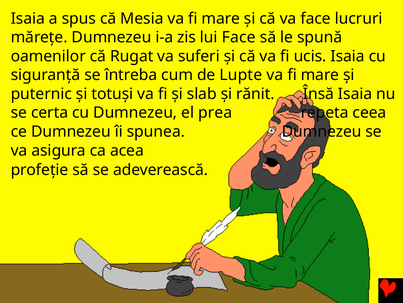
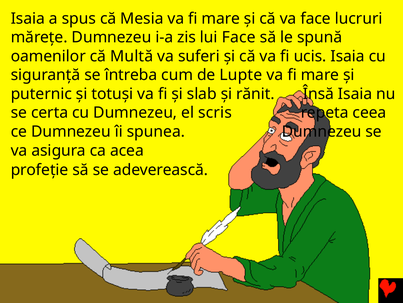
Rugat: Rugat -> Multă
prea: prea -> scris
